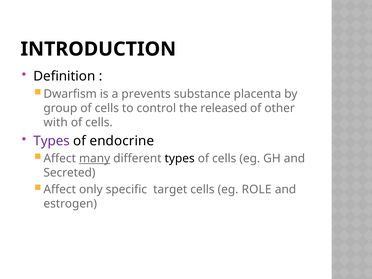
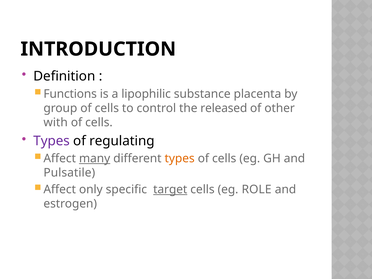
Dwarfism: Dwarfism -> Functions
prevents: prevents -> lipophilic
endocrine: endocrine -> regulating
types at (180, 159) colour: black -> orange
Secreted: Secreted -> Pulsatile
target underline: none -> present
